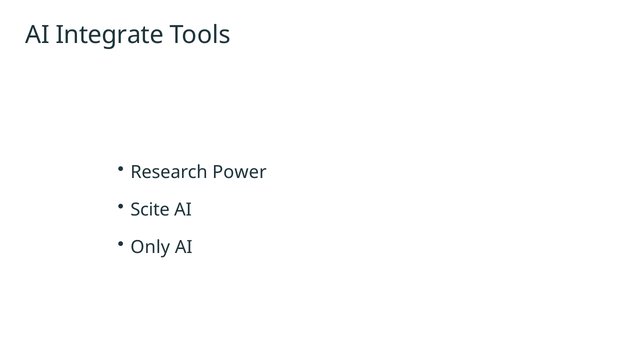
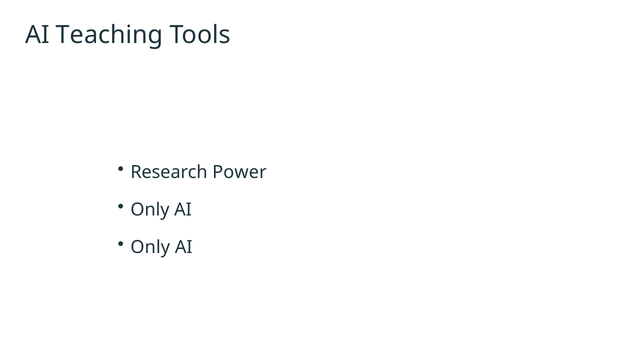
Integrate: Integrate -> Teaching
Scite at (150, 210): Scite -> Only
